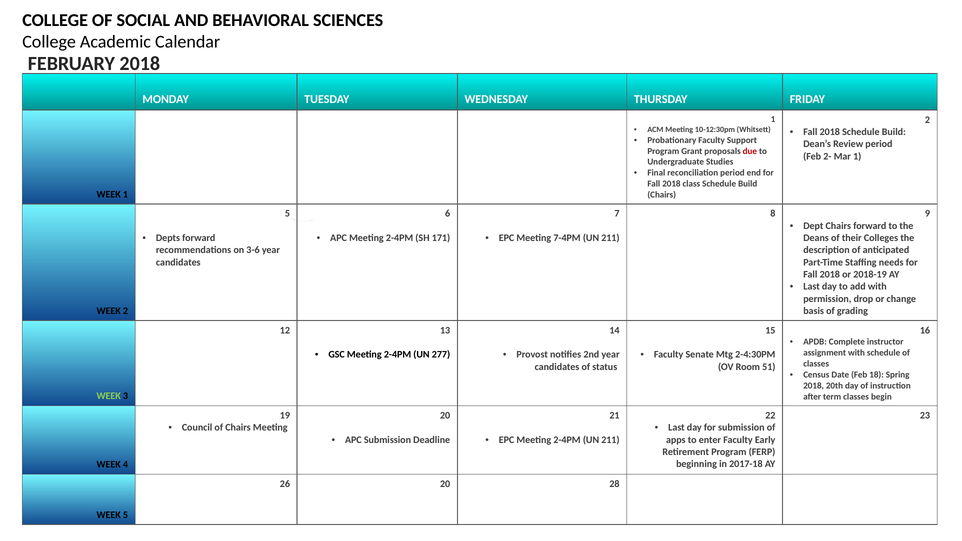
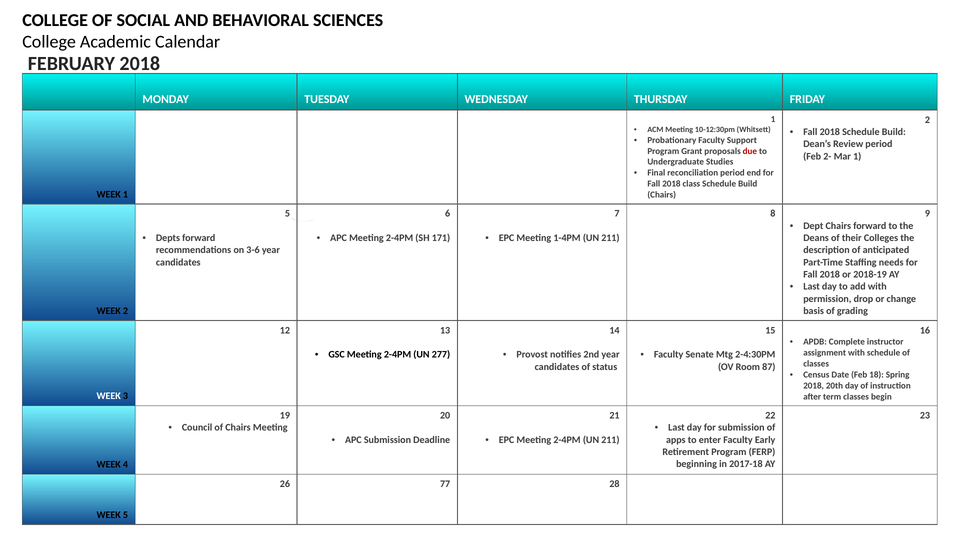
7-4PM: 7-4PM -> 1-4PM
51: 51 -> 87
WEEK at (109, 396) colour: light green -> white
26 20: 20 -> 77
